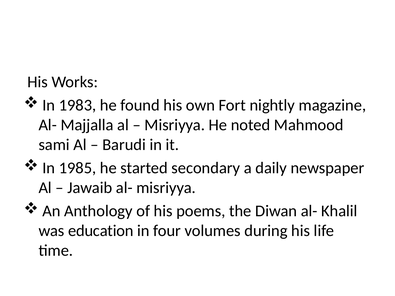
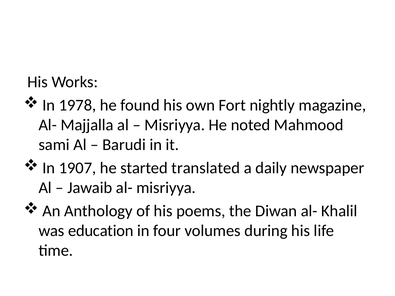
1983: 1983 -> 1978
1985: 1985 -> 1907
secondary: secondary -> translated
